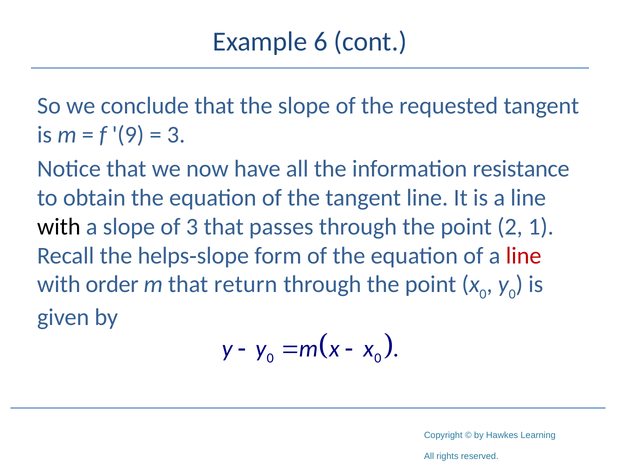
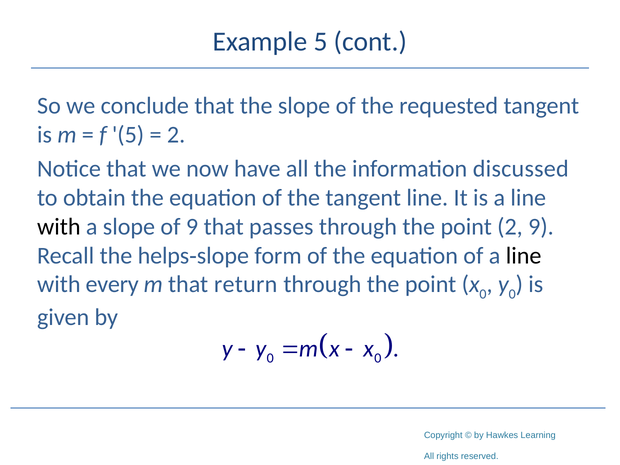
Example 6: 6 -> 5
f 9: 9 -> 5
3 at (176, 135): 3 -> 2
resistance: resistance -> discussed
of 3: 3 -> 9
2 1: 1 -> 9
line at (524, 256) colour: red -> black
order: order -> every
